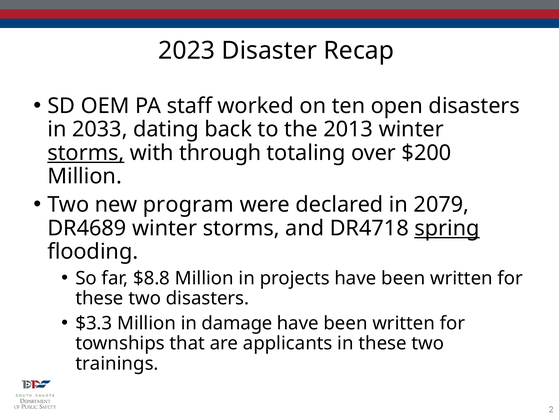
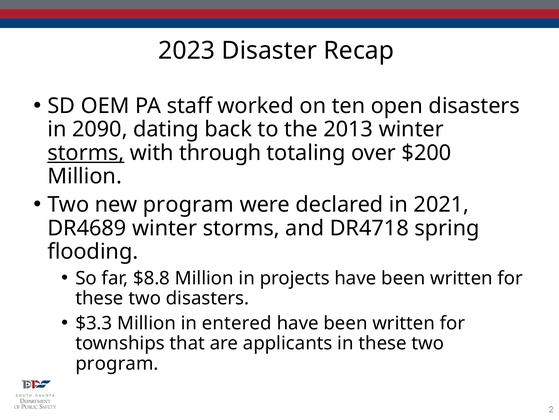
2033: 2033 -> 2090
2079: 2079 -> 2021
spring underline: present -> none
damage: damage -> entered
trainings at (117, 363): trainings -> program
